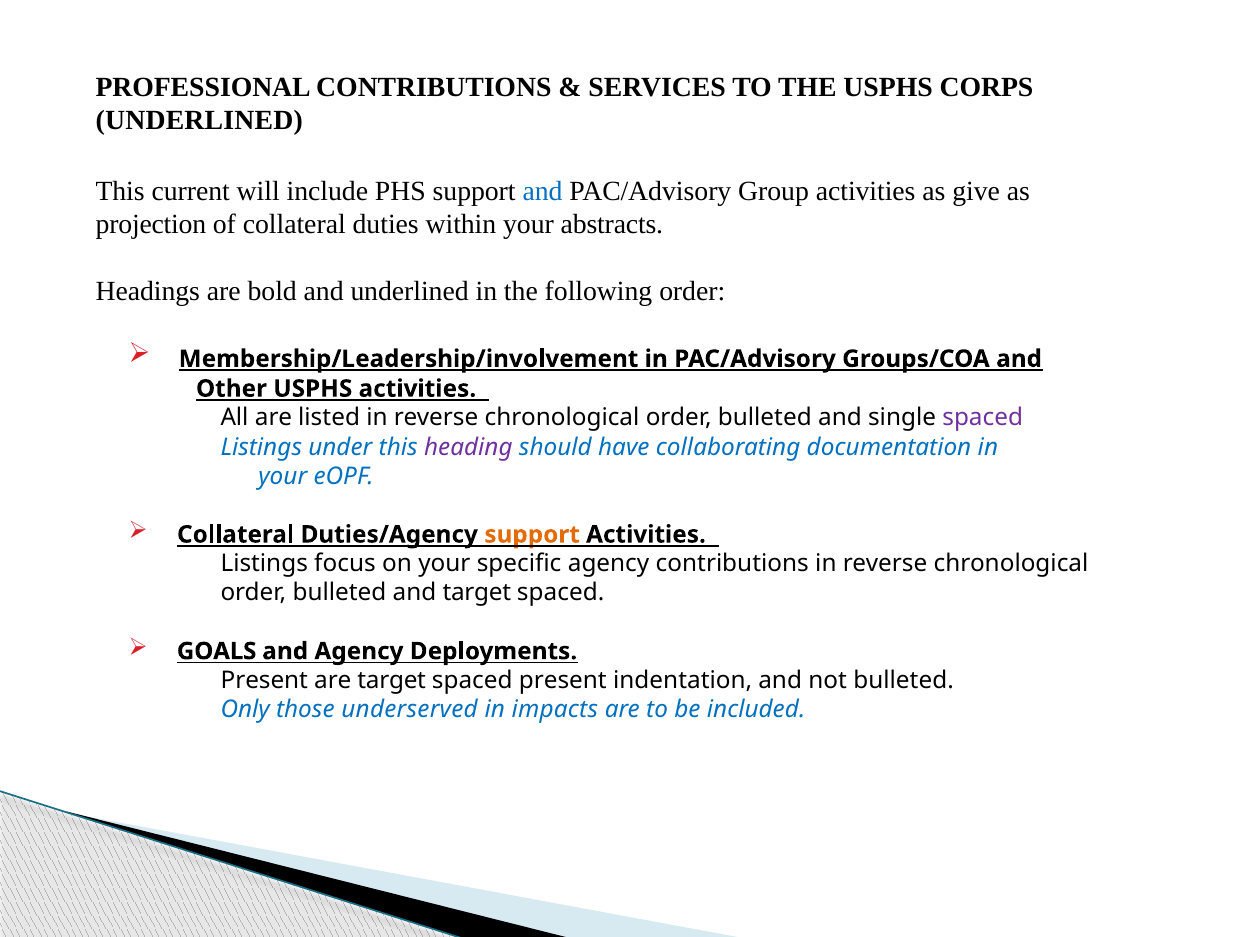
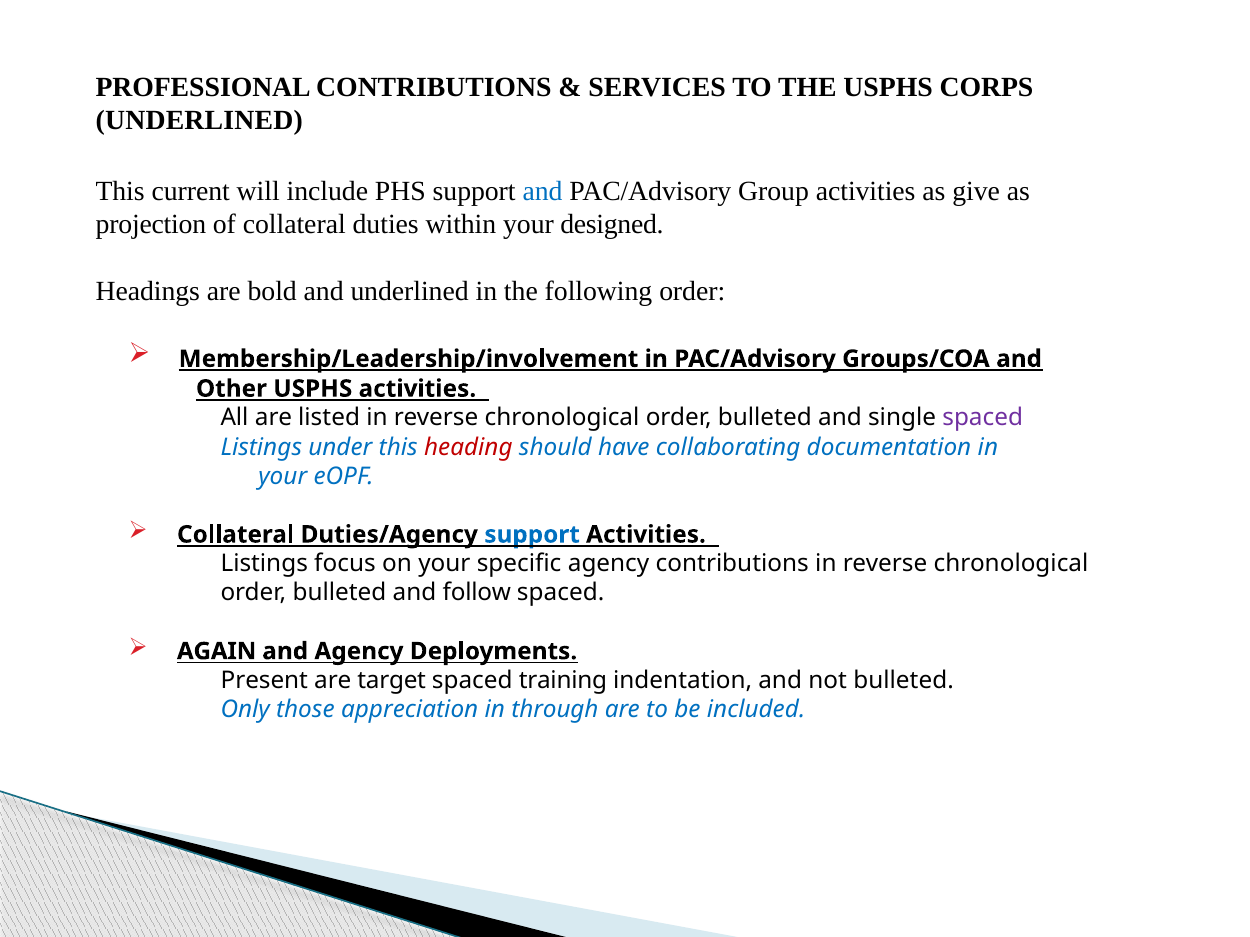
abstracts: abstracts -> designed
heading colour: purple -> red
support at (532, 535) colour: orange -> blue
and target: target -> follow
GOALS: GOALS -> AGAIN
spaced present: present -> training
underserved: underserved -> appreciation
impacts: impacts -> through
